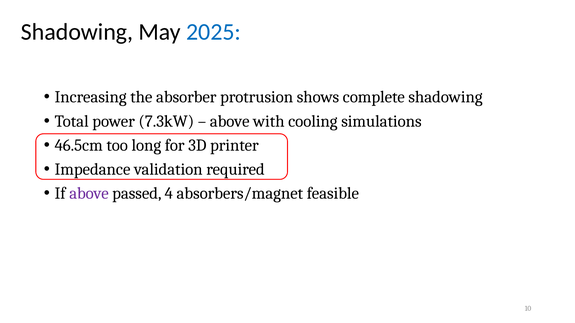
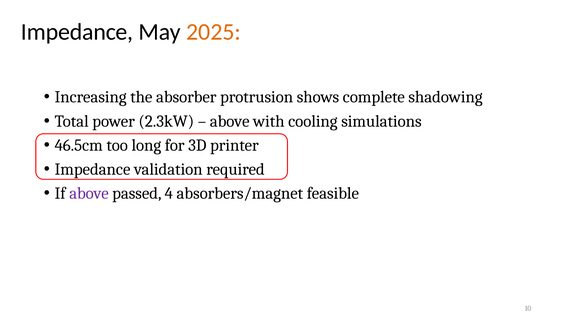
Shadowing at (77, 32): Shadowing -> Impedance
2025 colour: blue -> orange
7.3kW: 7.3kW -> 2.3kW
